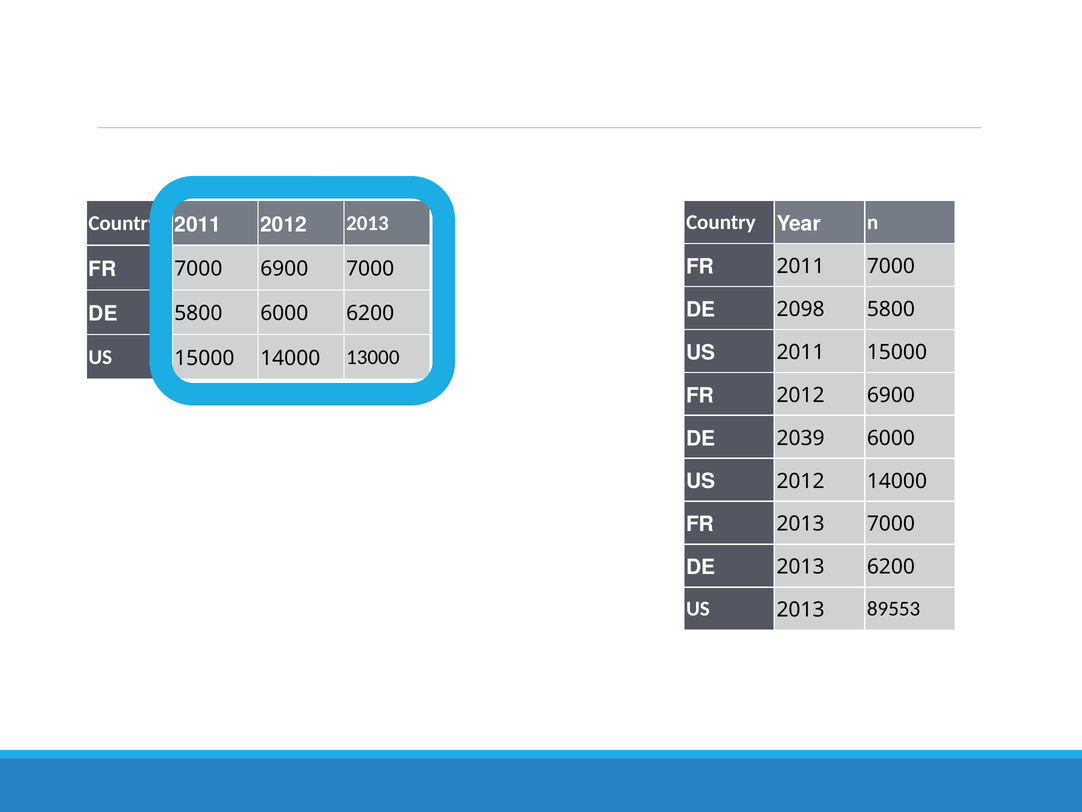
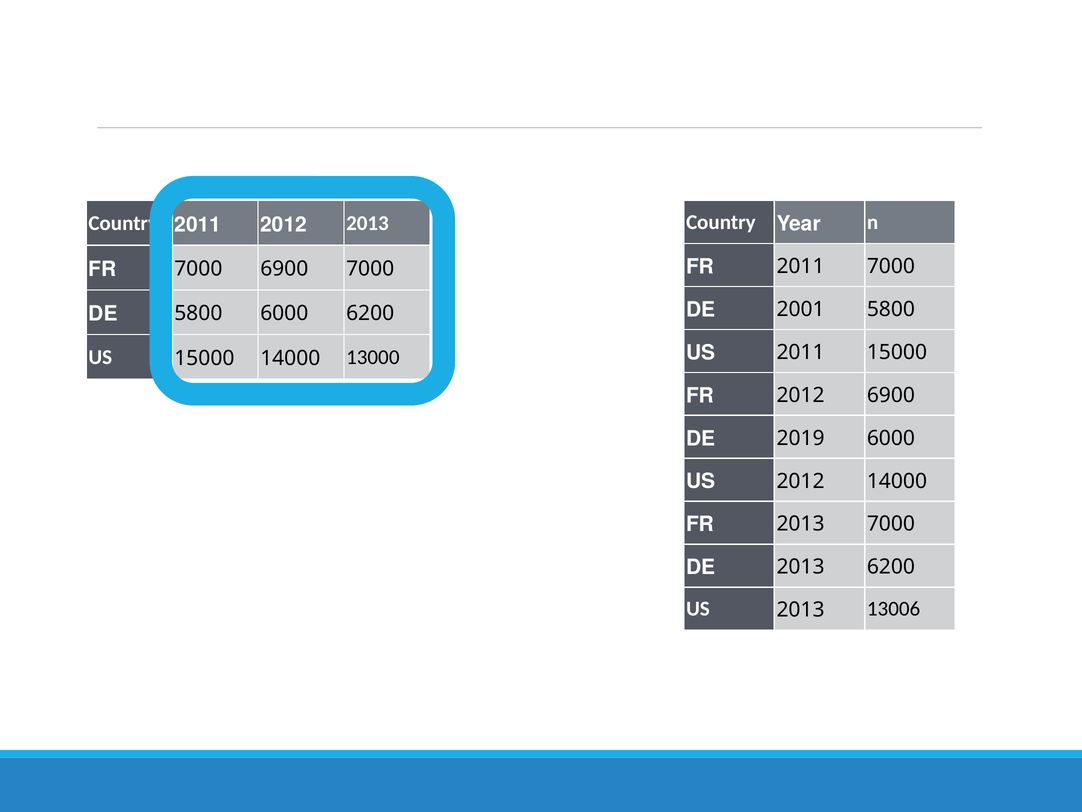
2098: 2098 -> 2001
2039: 2039 -> 2019
89553: 89553 -> 13006
